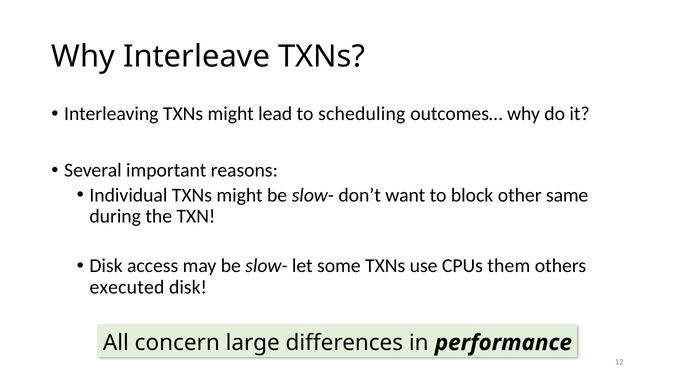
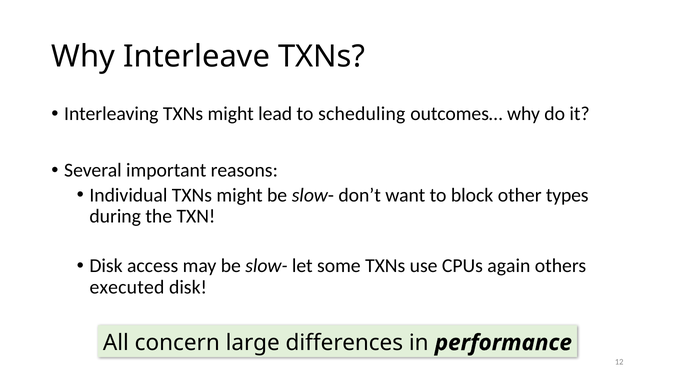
same: same -> types
them: them -> again
